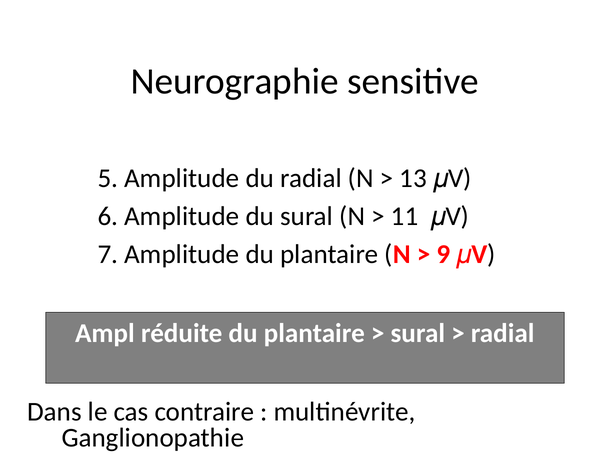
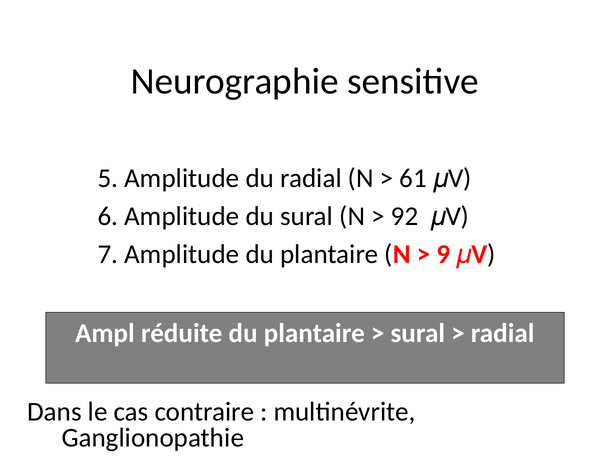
13: 13 -> 61
11: 11 -> 92
